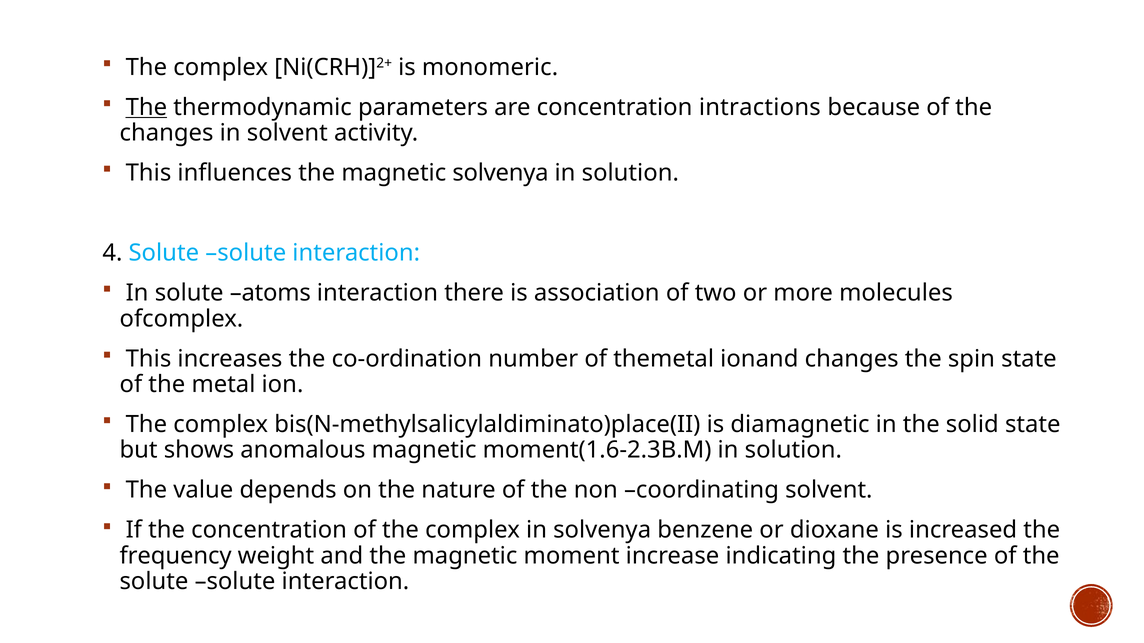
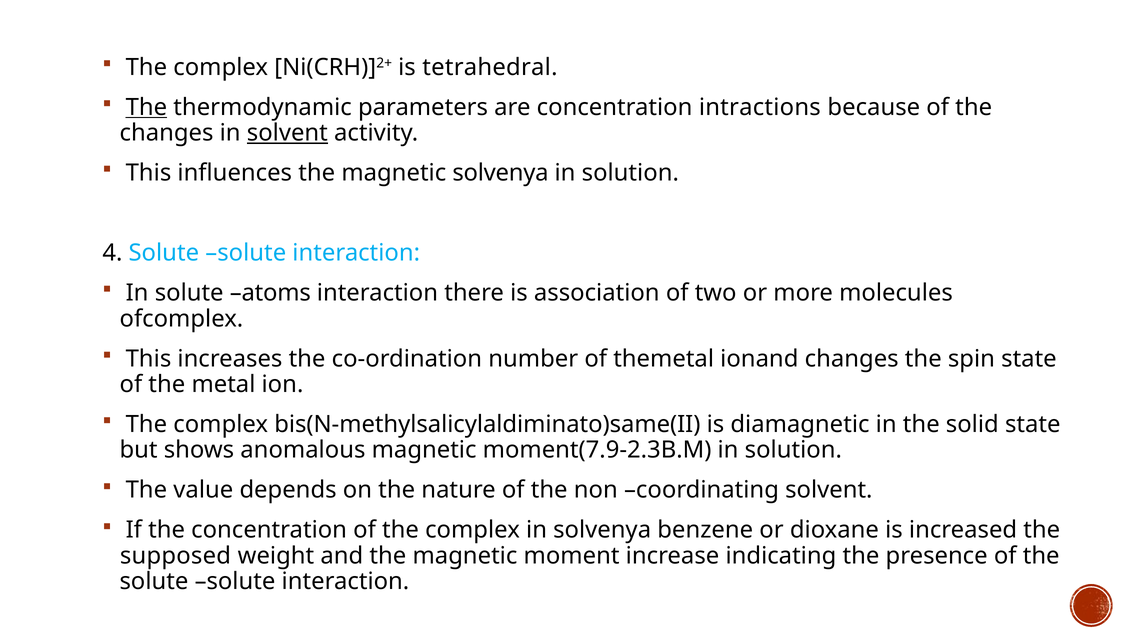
monomeric: monomeric -> tetrahedral
solvent at (287, 133) underline: none -> present
bis(N-methylsalicylaldiminato)place(II: bis(N-methylsalicylaldiminato)place(II -> bis(N-methylsalicylaldiminato)same(II
moment(1.6-2.3B.M: moment(1.6-2.3B.M -> moment(7.9-2.3B.M
frequency: frequency -> supposed
